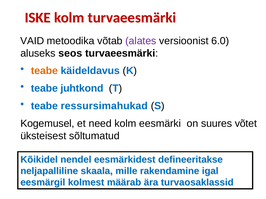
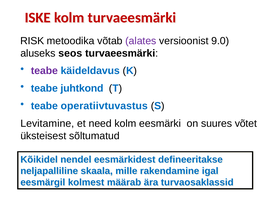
VAID: VAID -> RISK
6.0: 6.0 -> 9.0
teabe at (44, 71) colour: orange -> purple
ressursimahukad: ressursimahukad -> operatiivtuvastus
Kogemusel: Kogemusel -> Levitamine
